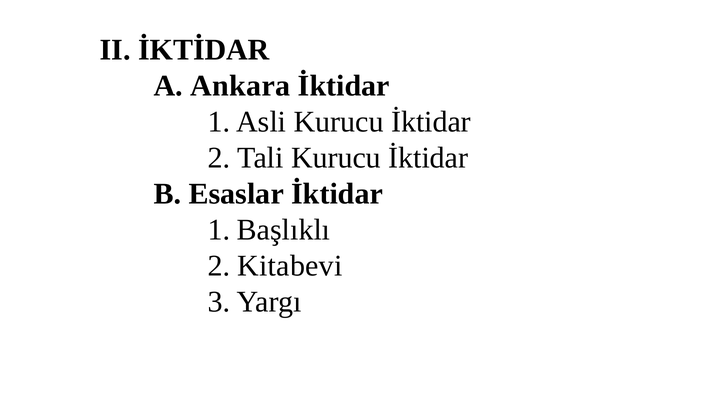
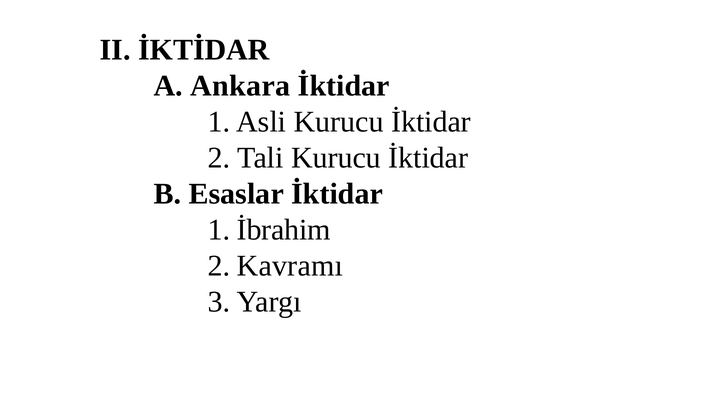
Başlıklı: Başlıklı -> İbrahim
Kitabevi: Kitabevi -> Kavramı
